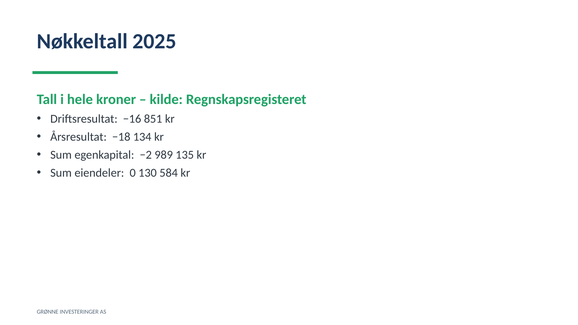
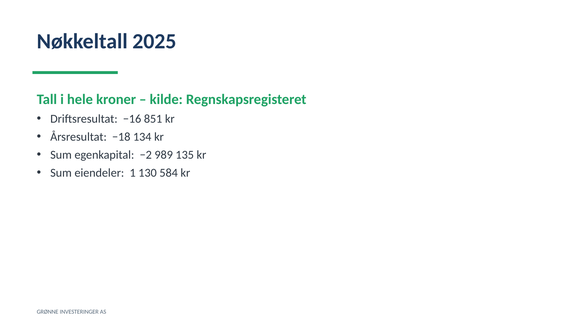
0: 0 -> 1
